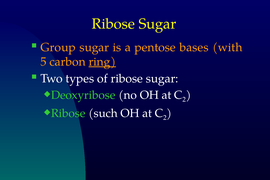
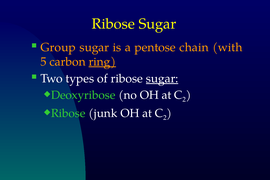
bases: bases -> chain
sugar at (162, 78) underline: none -> present
such: such -> junk
